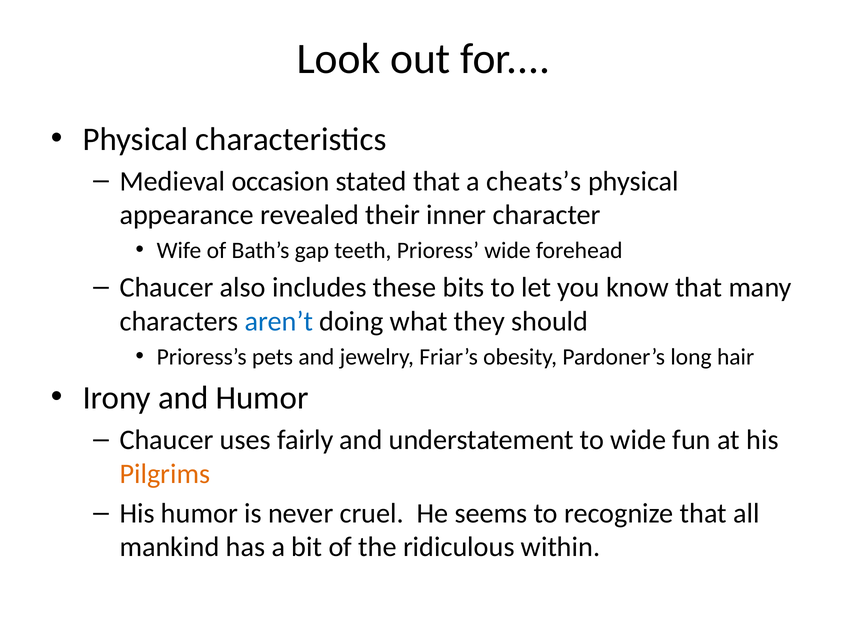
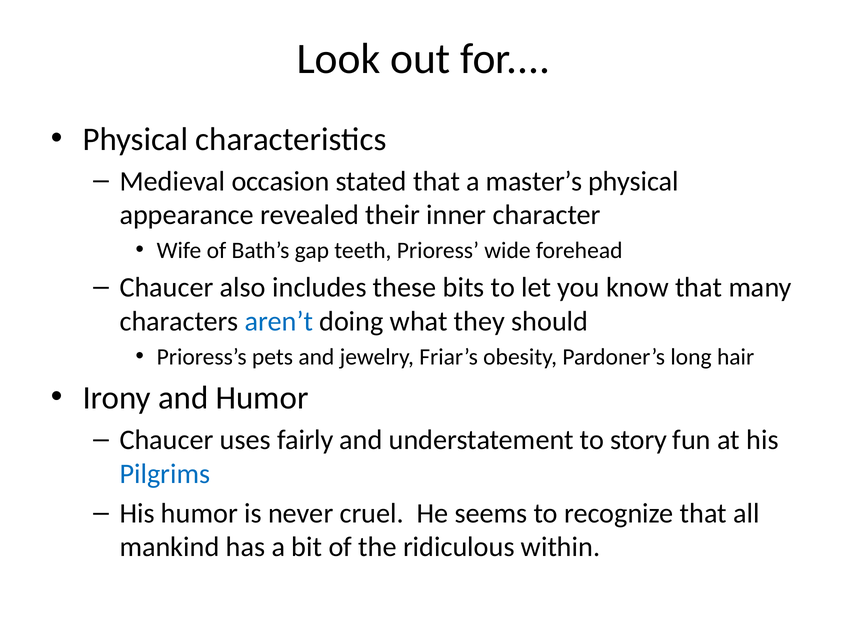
cheats’s: cheats’s -> master’s
to wide: wide -> story
Pilgrims colour: orange -> blue
